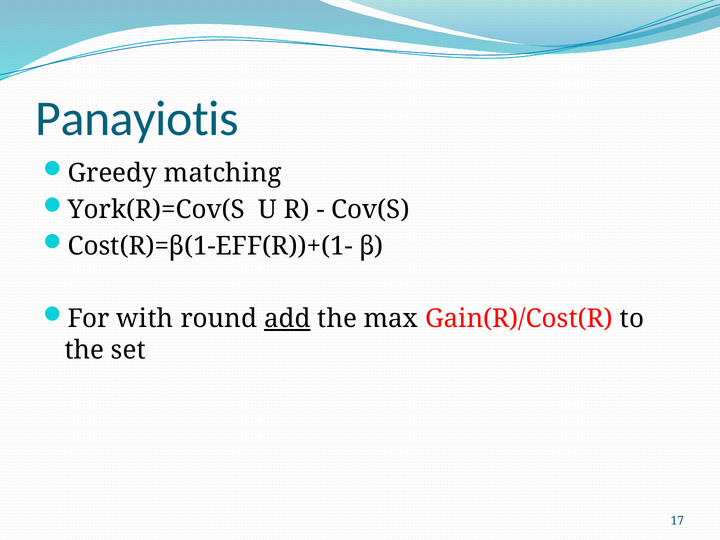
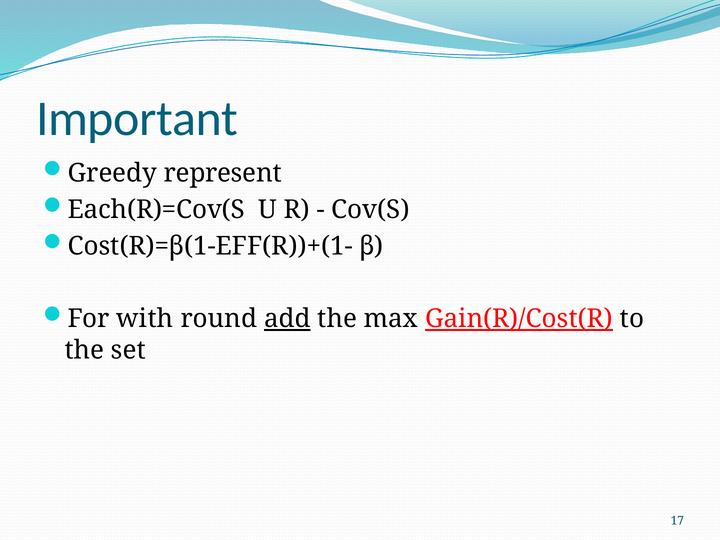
Panayiotis: Panayiotis -> Important
matching: matching -> represent
York(R)=Cov(S: York(R)=Cov(S -> Each(R)=Cov(S
Gain(R)/Cost(R underline: none -> present
